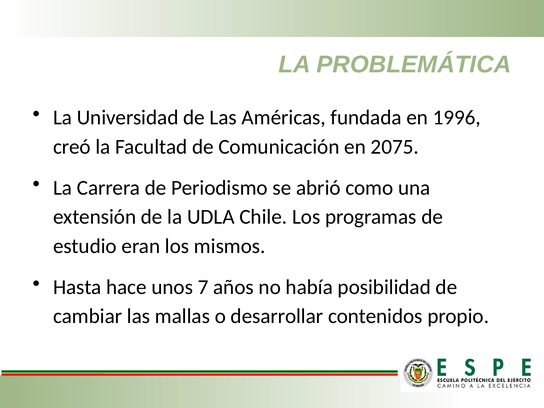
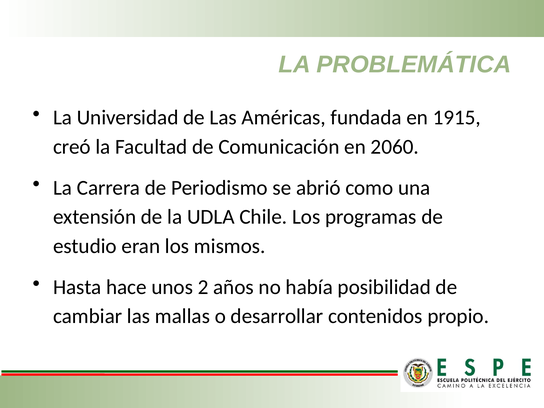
1996: 1996 -> 1915
2075: 2075 -> 2060
7: 7 -> 2
